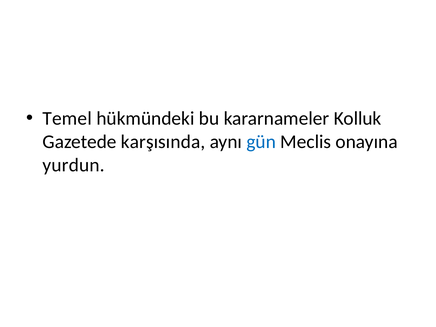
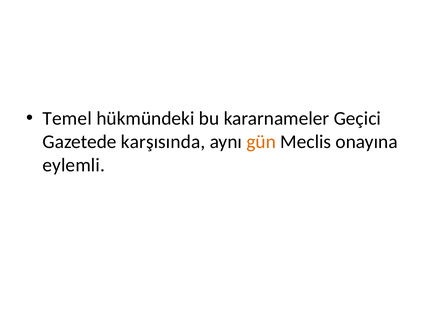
Kolluk: Kolluk -> Geçici
gün colour: blue -> orange
yurdun: yurdun -> eylemli
